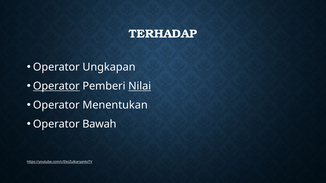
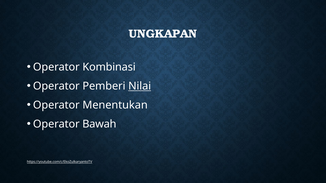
TERHADAP: TERHADAP -> UNGKAPAN
Ungkapan: Ungkapan -> Kombinasi
Operator at (56, 86) underline: present -> none
